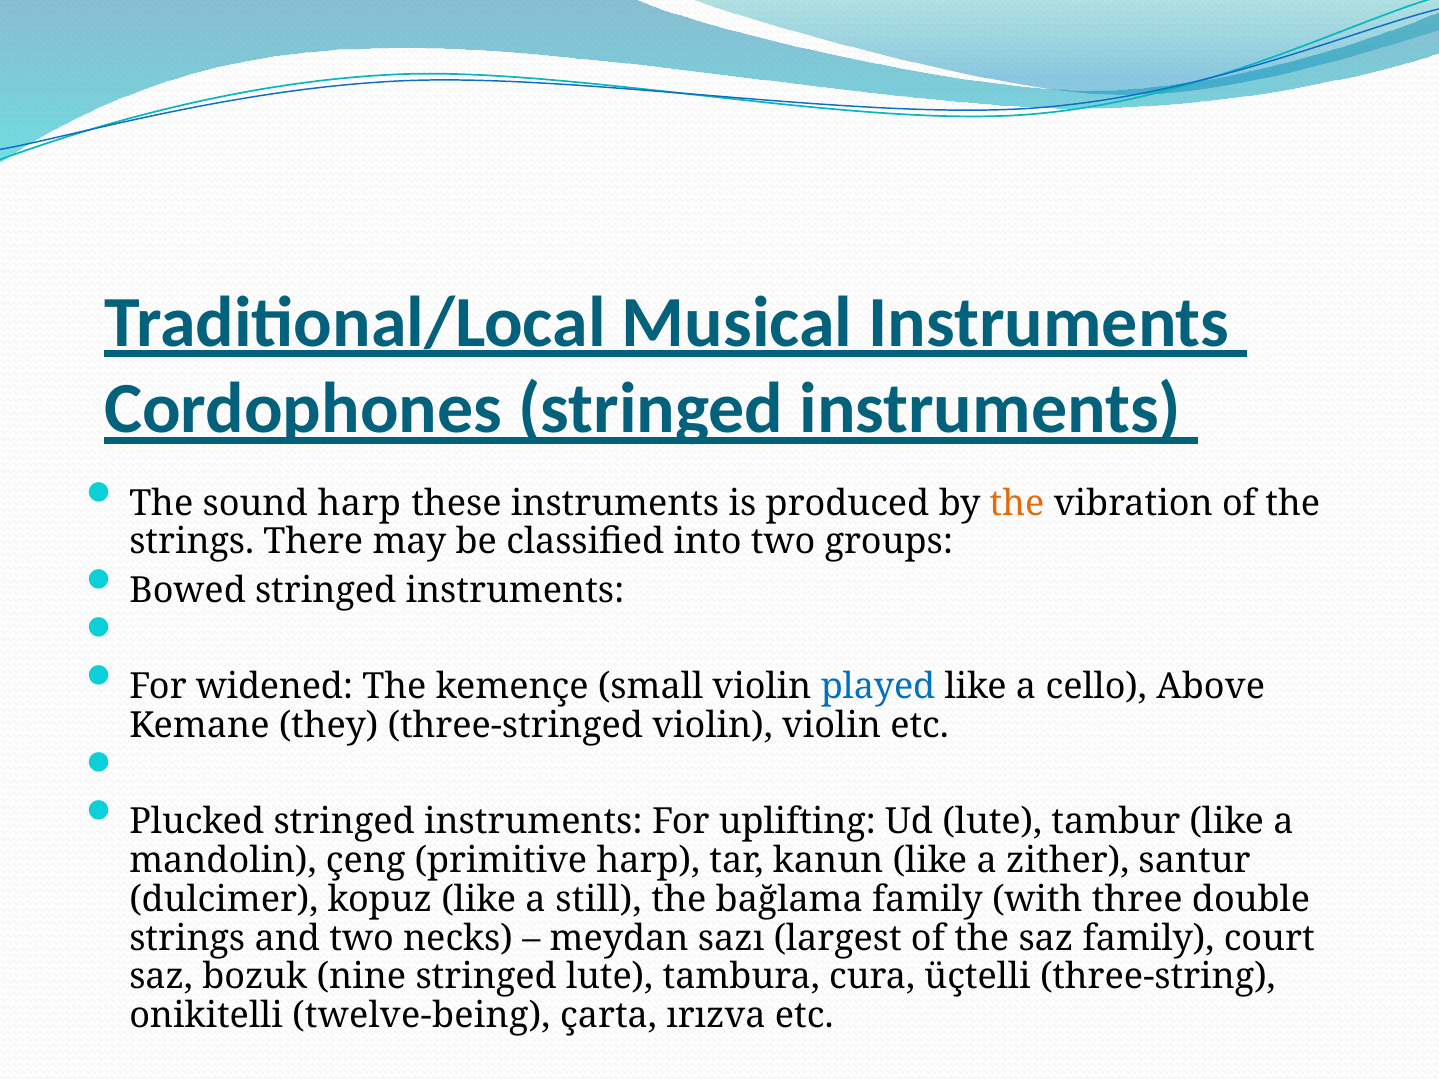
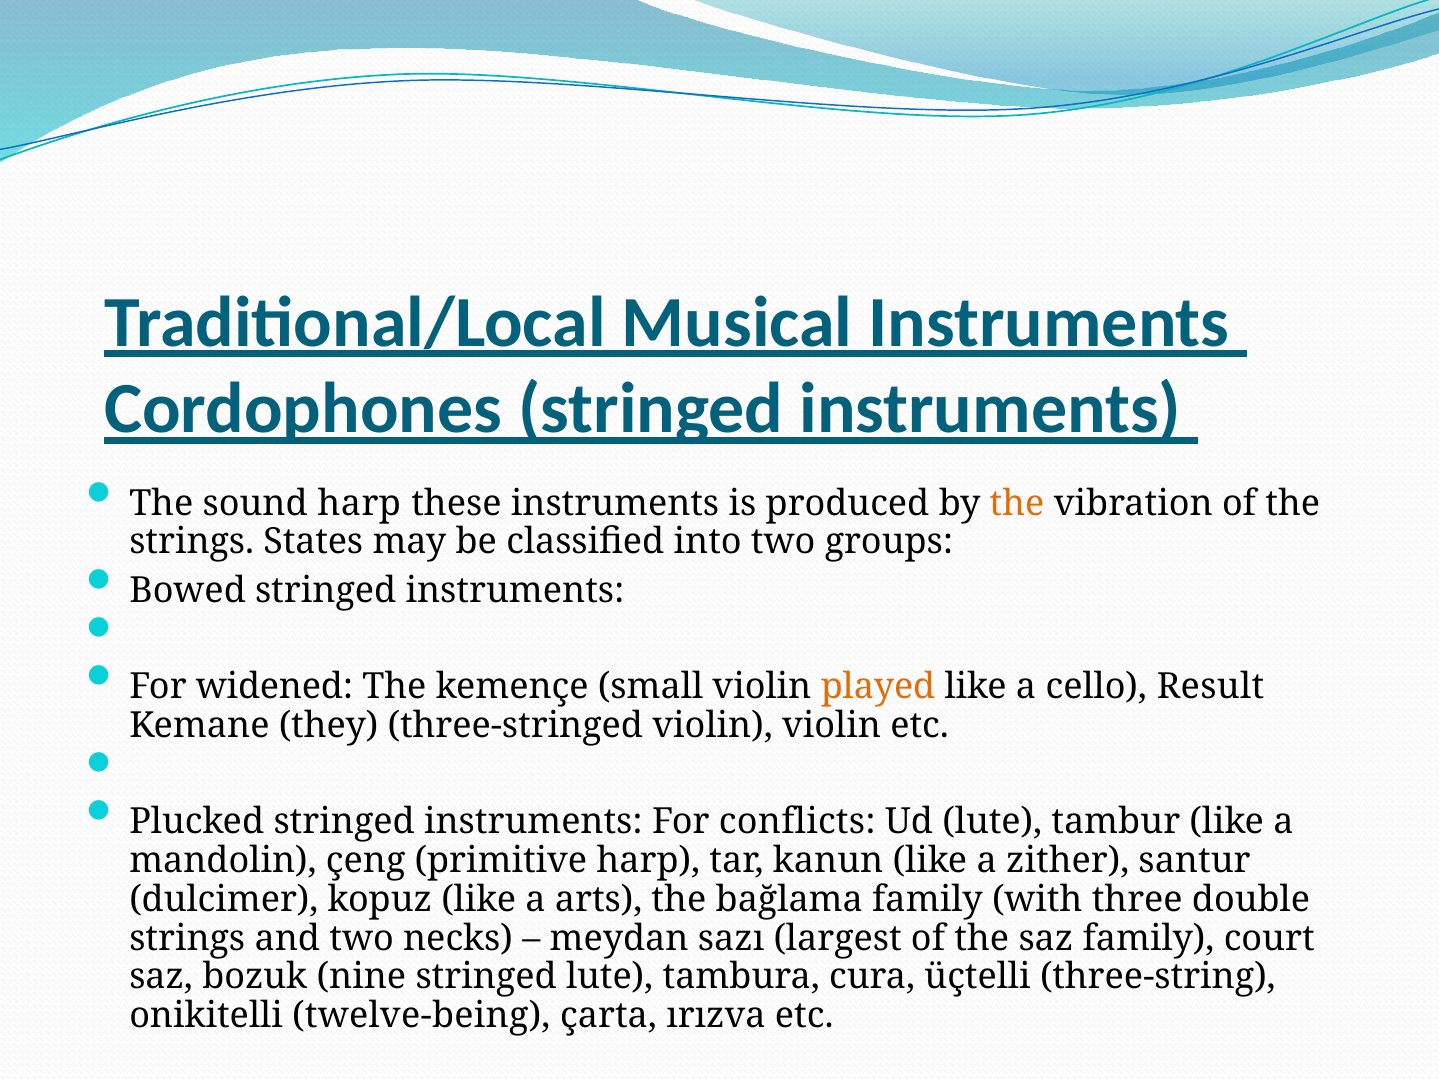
There: There -> States
played colour: blue -> orange
Above: Above -> Result
uplifting: uplifting -> conflicts
still: still -> arts
